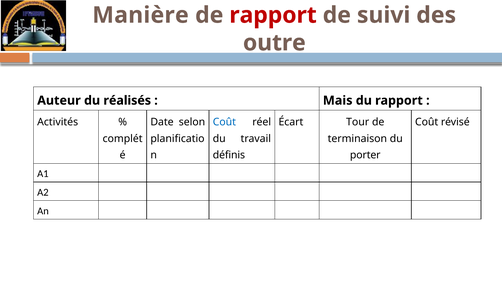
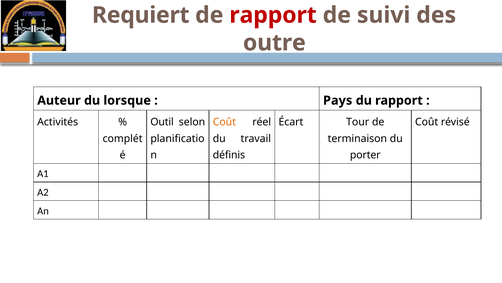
Manière: Manière -> Requiert
réalisés: réalisés -> lorsque
Mais: Mais -> Pays
Date: Date -> Outil
Coût at (224, 122) colour: blue -> orange
